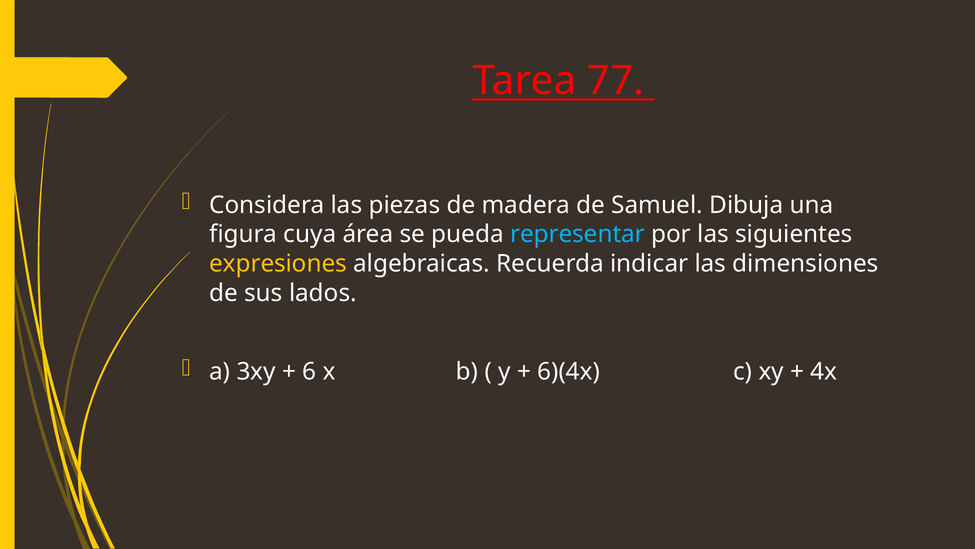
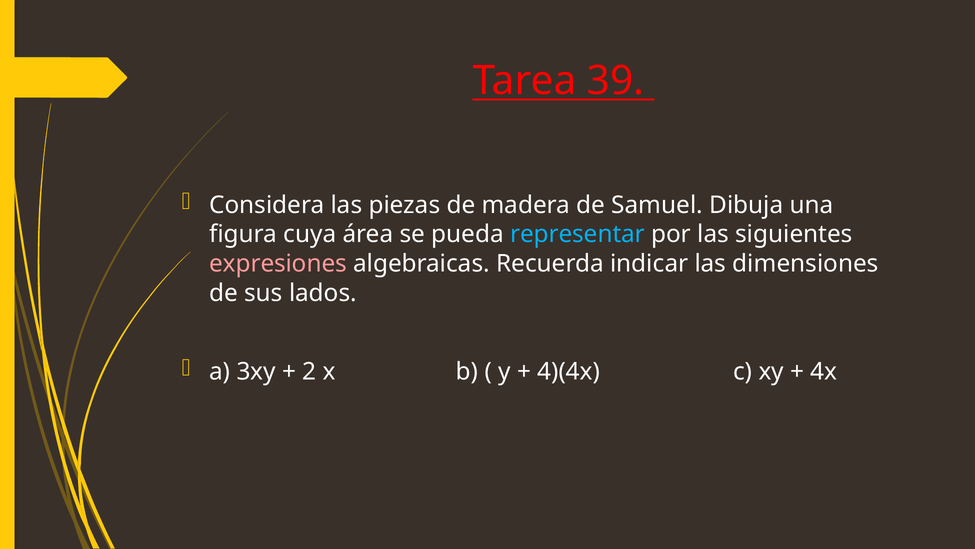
77: 77 -> 39
expresiones colour: yellow -> pink
6: 6 -> 2
6)(4x: 6)(4x -> 4)(4x
